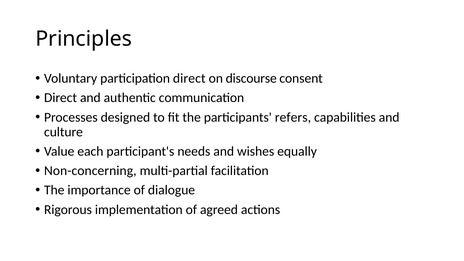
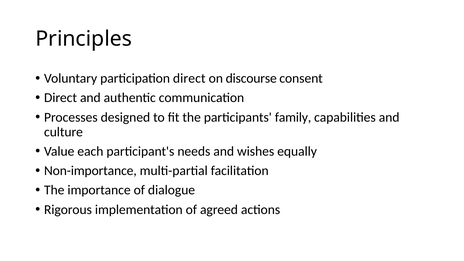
refers: refers -> family
Non-concerning: Non-concerning -> Non-importance
